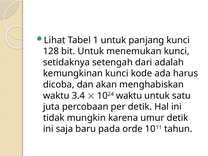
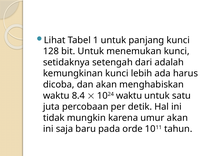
kode: kode -> lebih
3.4: 3.4 -> 8.4
umur detik: detik -> akan
